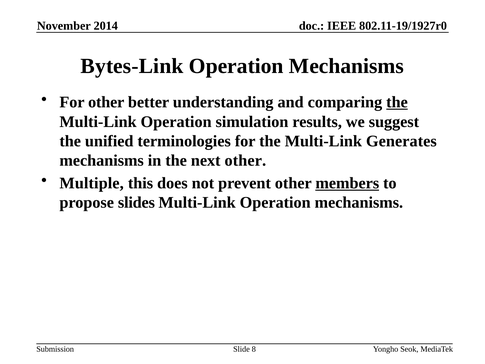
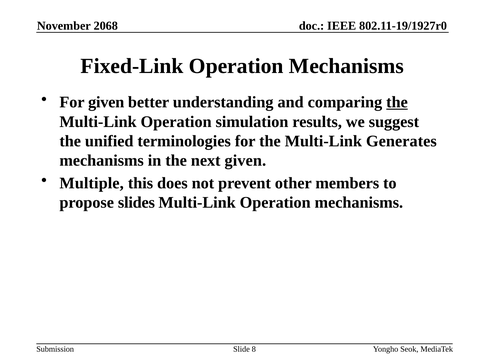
2014: 2014 -> 2068
Bytes-Link: Bytes-Link -> Fixed-Link
For other: other -> given
next other: other -> given
members underline: present -> none
